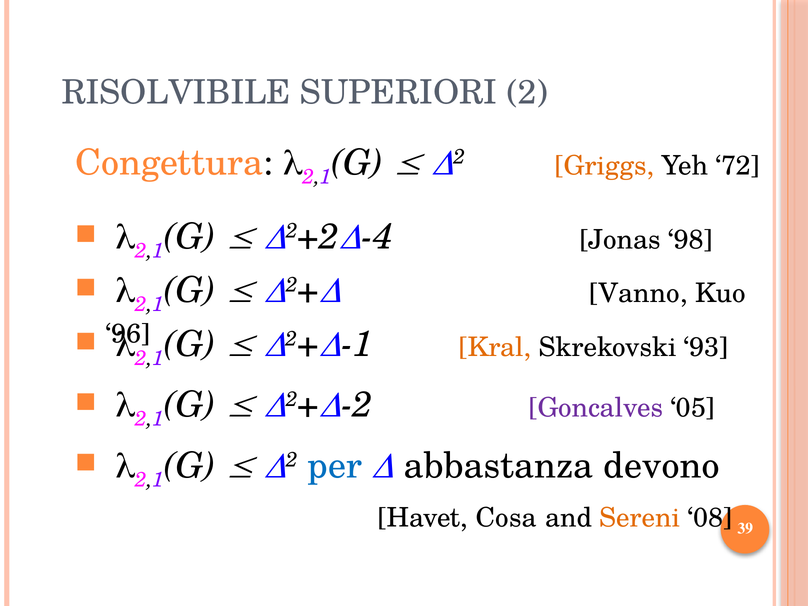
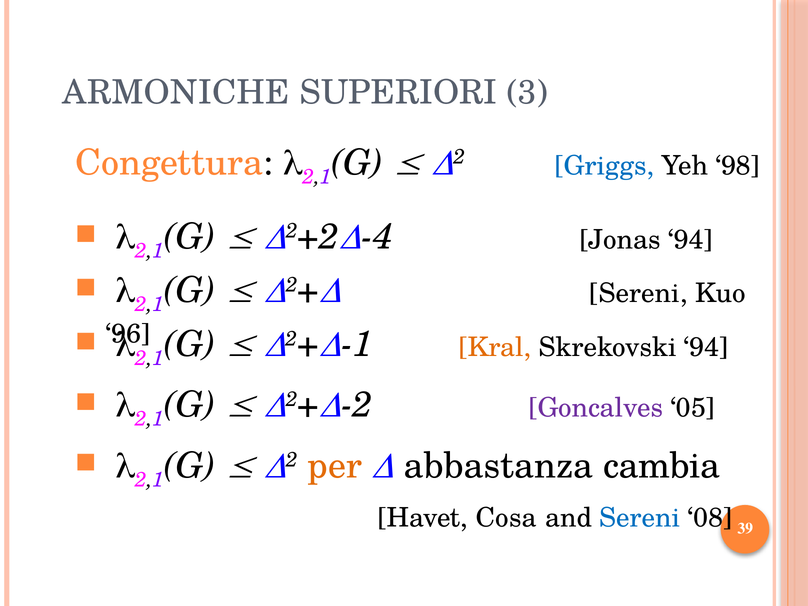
RISOLVIBILE: RISOLVIBILE -> ARMONICHE
2: 2 -> 3
Griggs colour: orange -> blue
72: 72 -> 98
Jonas 98: 98 -> 94
2+ Vanno: Vanno -> Sereni
Skrekovski 93: 93 -> 94
per colour: blue -> orange
devono: devono -> cambia
Sereni at (640, 518) colour: orange -> blue
